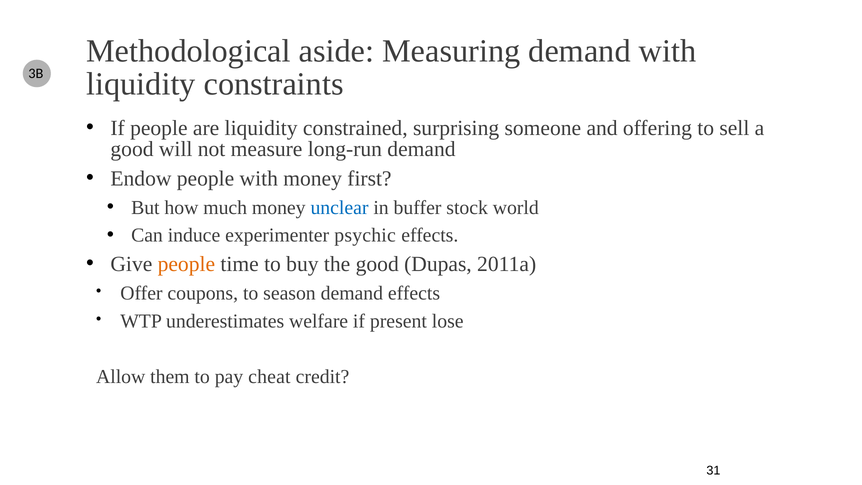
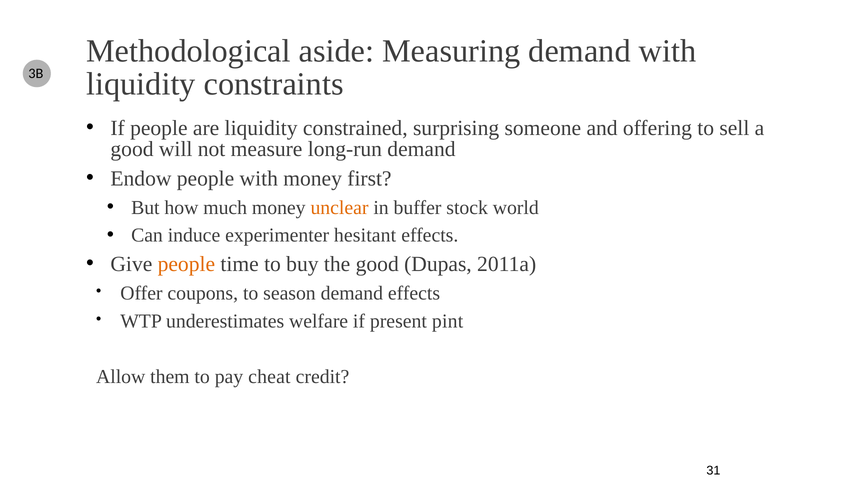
unclear colour: blue -> orange
psychic: psychic -> hesitant
lose: lose -> pint
